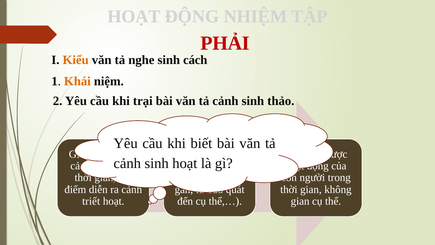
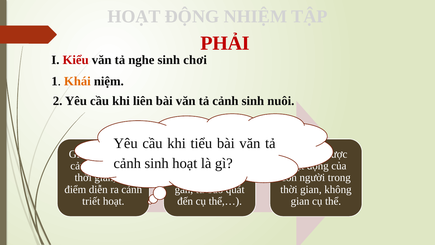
Kiểu colour: orange -> red
cách: cách -> chơi
trại: trại -> liên
thảo: thảo -> nuôi
biết: biết -> tiểu
